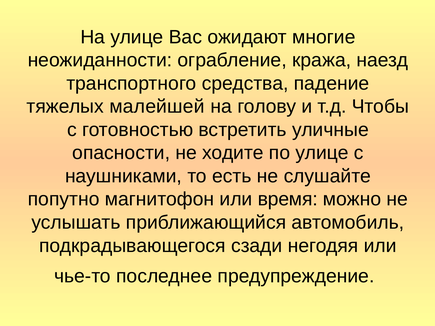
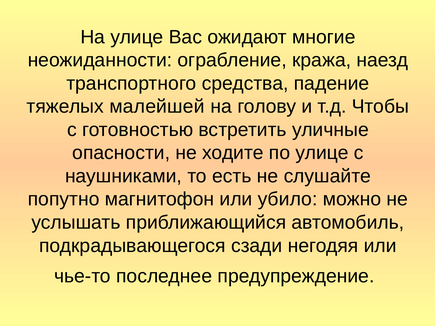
время: время -> убило
